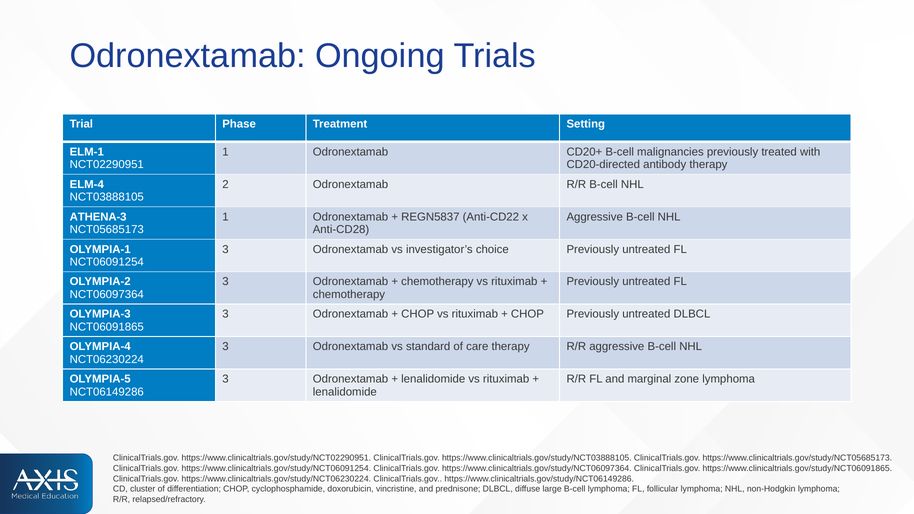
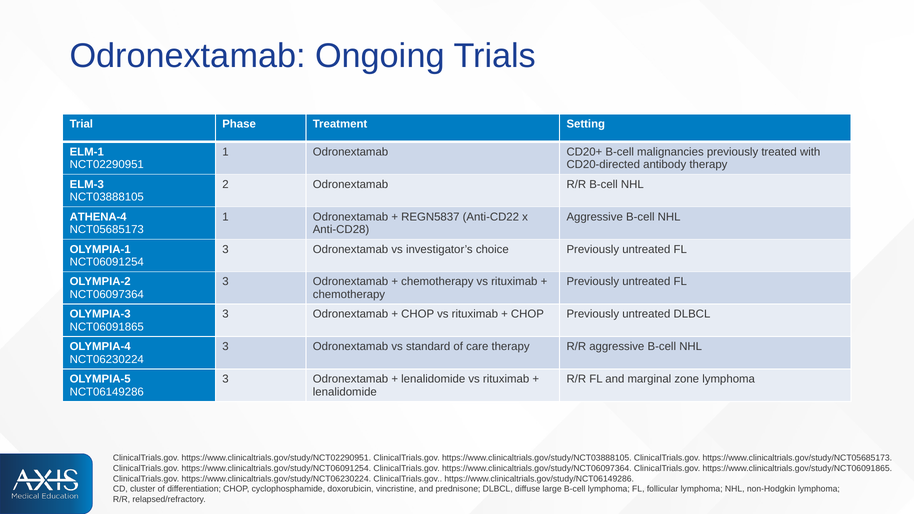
ELM-4: ELM-4 -> ELM-3
ATHENA-3: ATHENA-3 -> ATHENA-4
